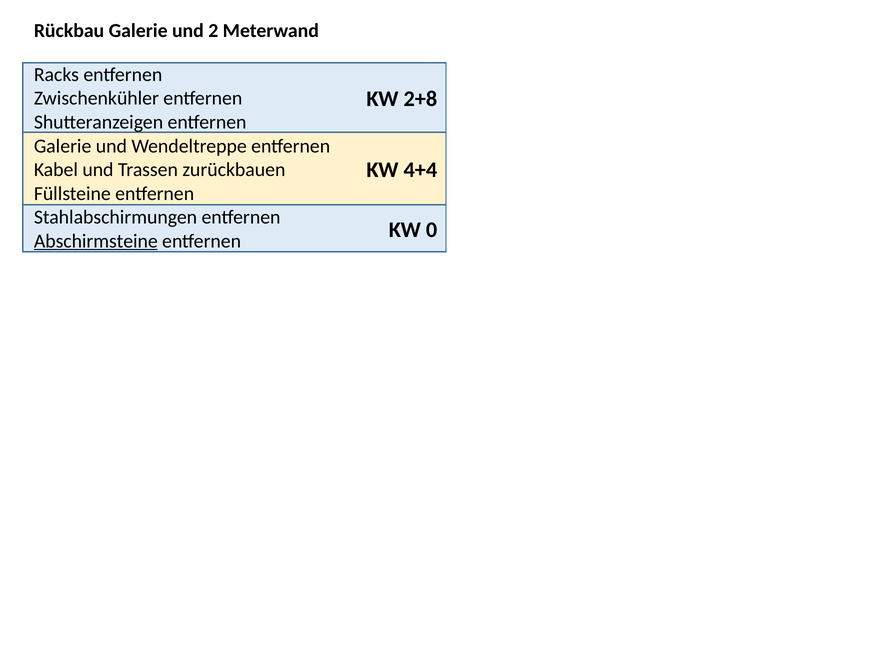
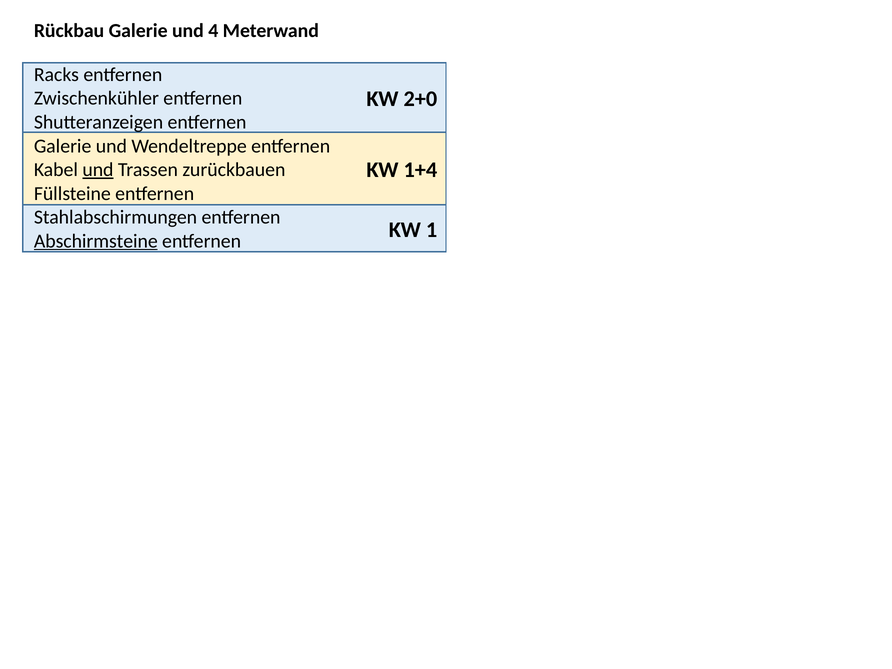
2: 2 -> 4
2+8: 2+8 -> 2+0
4+4: 4+4 -> 1+4
und at (98, 170) underline: none -> present
0: 0 -> 1
